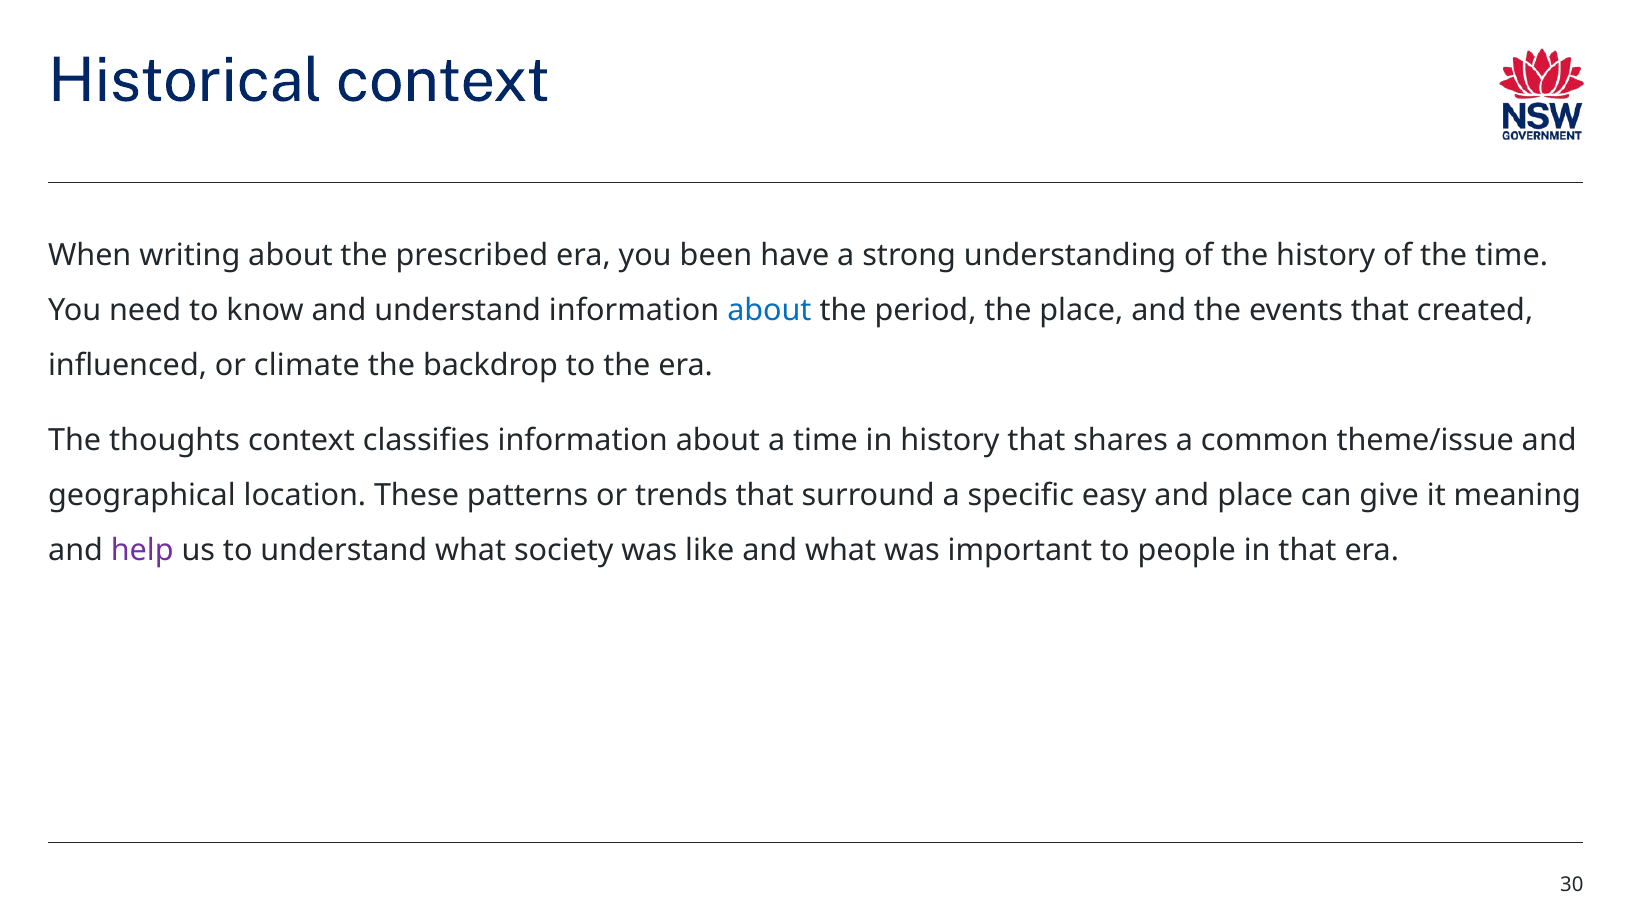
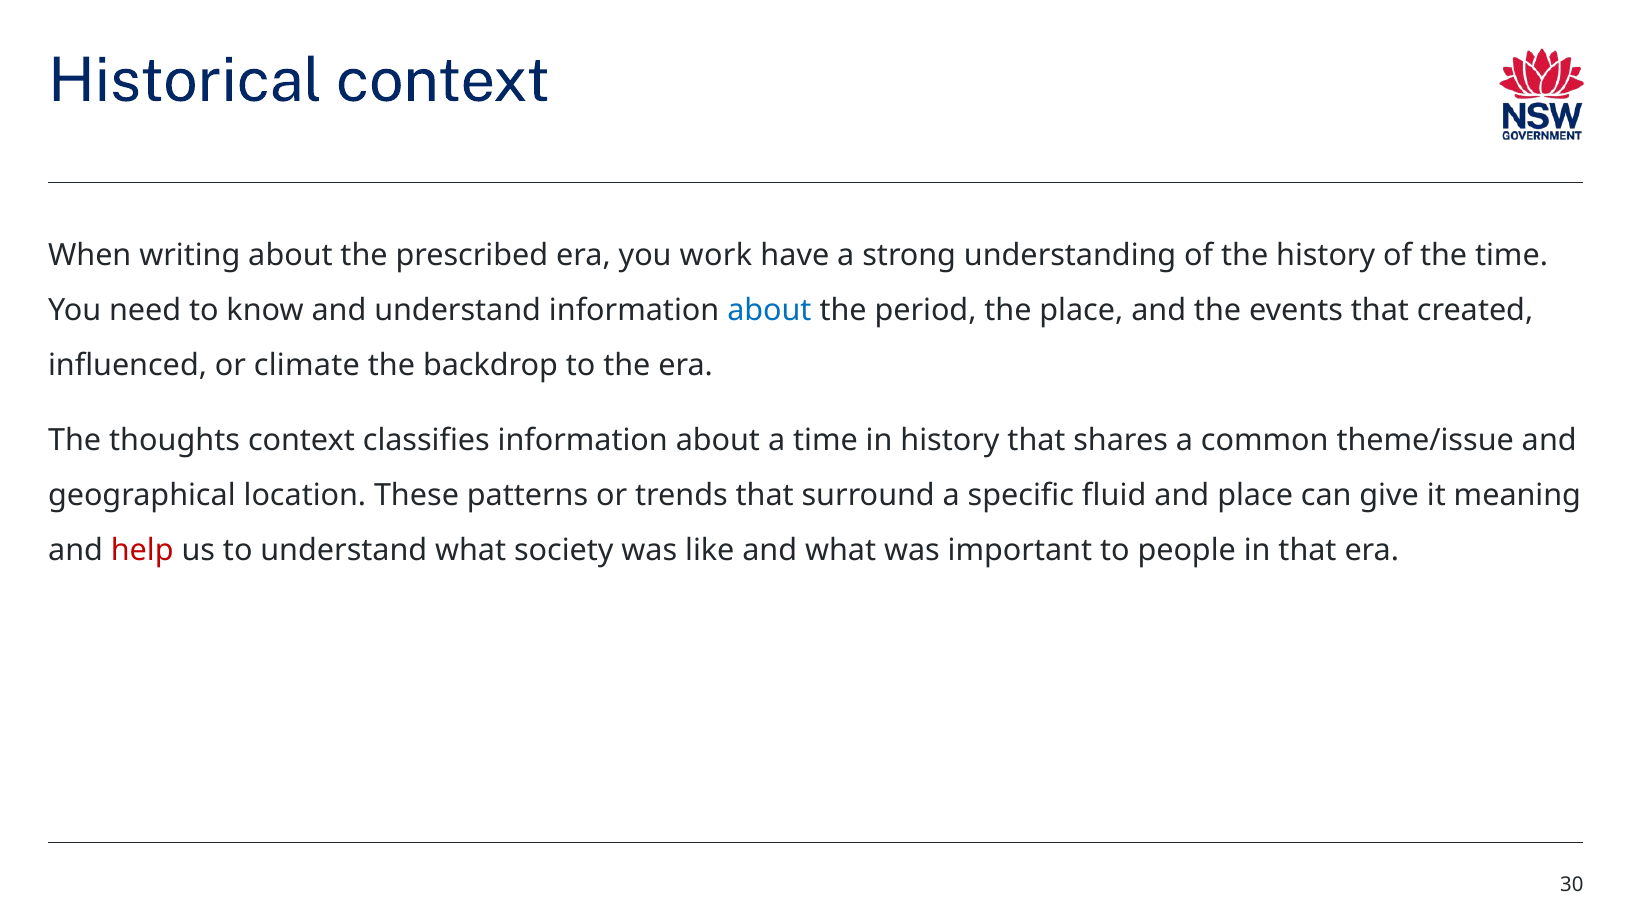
been: been -> work
easy: easy -> fluid
help colour: purple -> red
